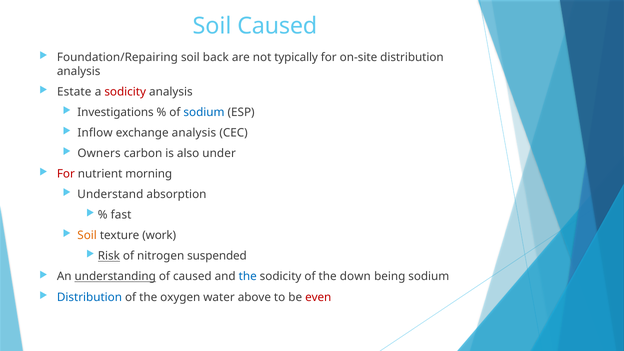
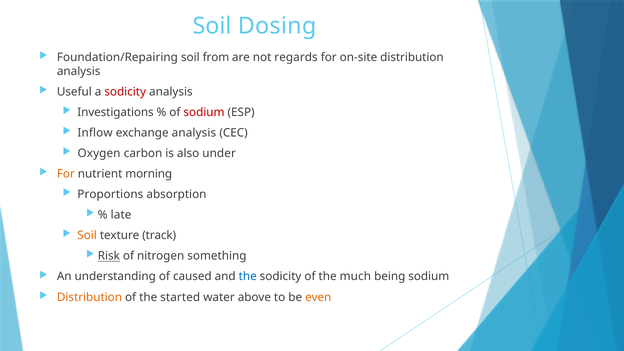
Soil Caused: Caused -> Dosing
back: back -> from
typically: typically -> regards
Estate: Estate -> Useful
sodium at (204, 112) colour: blue -> red
Owners: Owners -> Oxygen
For at (66, 174) colour: red -> orange
Understand: Understand -> Proportions
fast: fast -> late
work: work -> track
suspended: suspended -> something
understanding underline: present -> none
down: down -> much
Distribution at (89, 297) colour: blue -> orange
oxygen: oxygen -> started
even colour: red -> orange
